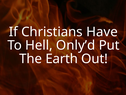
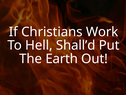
Have: Have -> Work
Only’d: Only’d -> Shall’d
